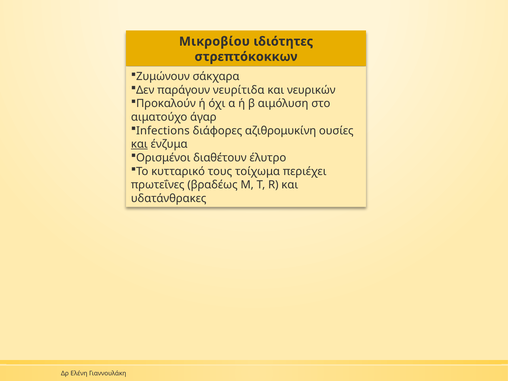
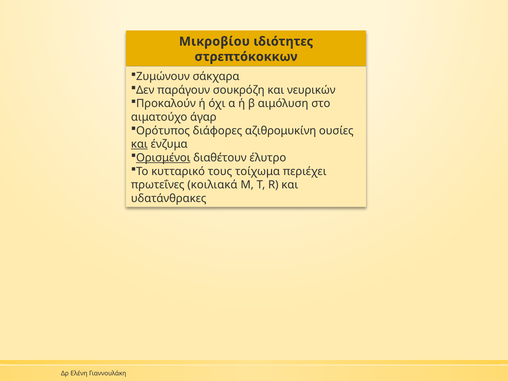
νευρίτιδα: νευρίτιδα -> σουκρόζη
Infections: Infections -> Ορότυπος
Ορισμένοι underline: none -> present
βραδέως: βραδέως -> κοιλιακά
